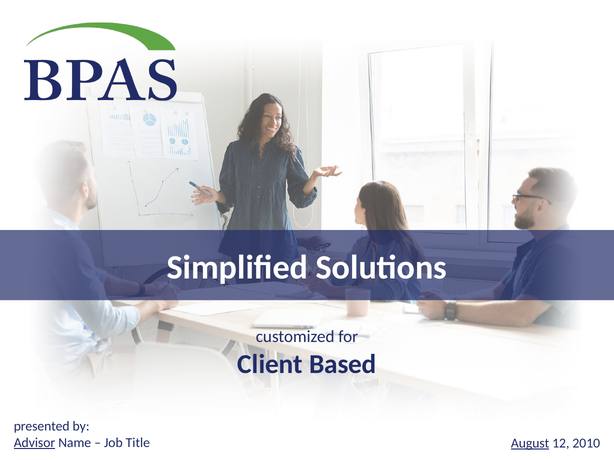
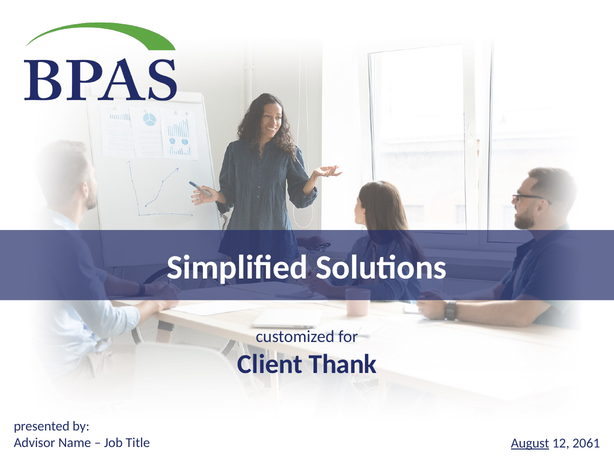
Based: Based -> Thank
Advisor underline: present -> none
2010: 2010 -> 2061
